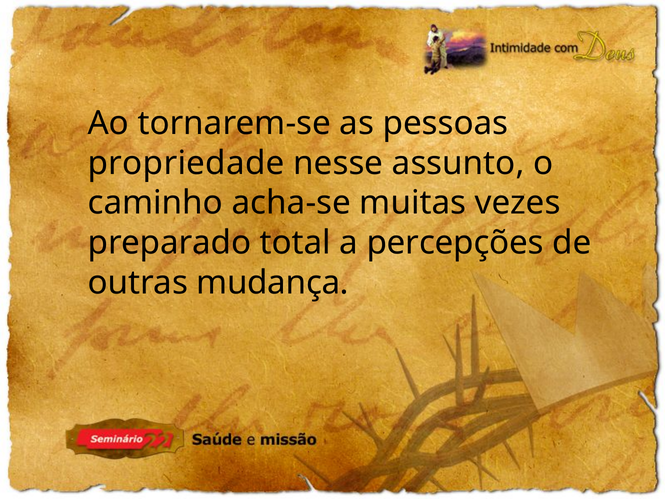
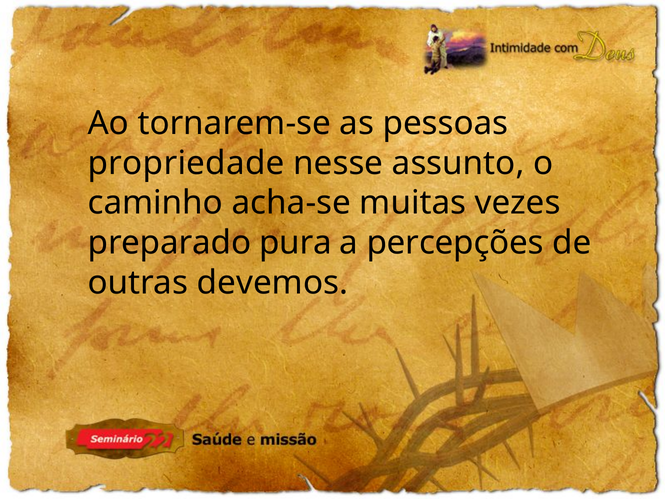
total: total -> pura
mudança: mudança -> devemos
